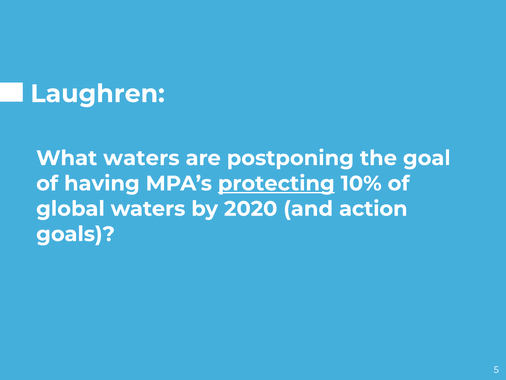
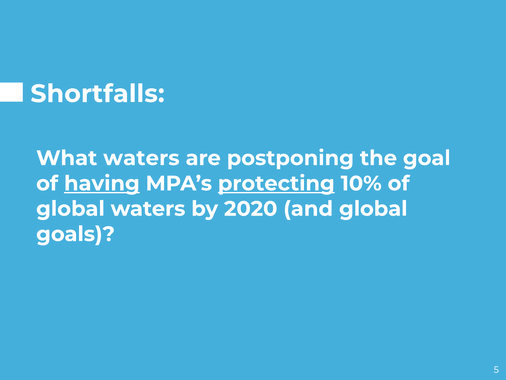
Laughren: Laughren -> Shortfalls
having underline: none -> present
and action: action -> global
